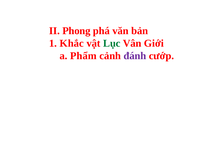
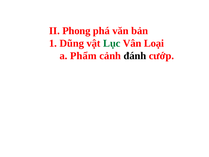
Khắc: Khắc -> Dũng
Giới: Giới -> Loại
đánh colour: purple -> black
